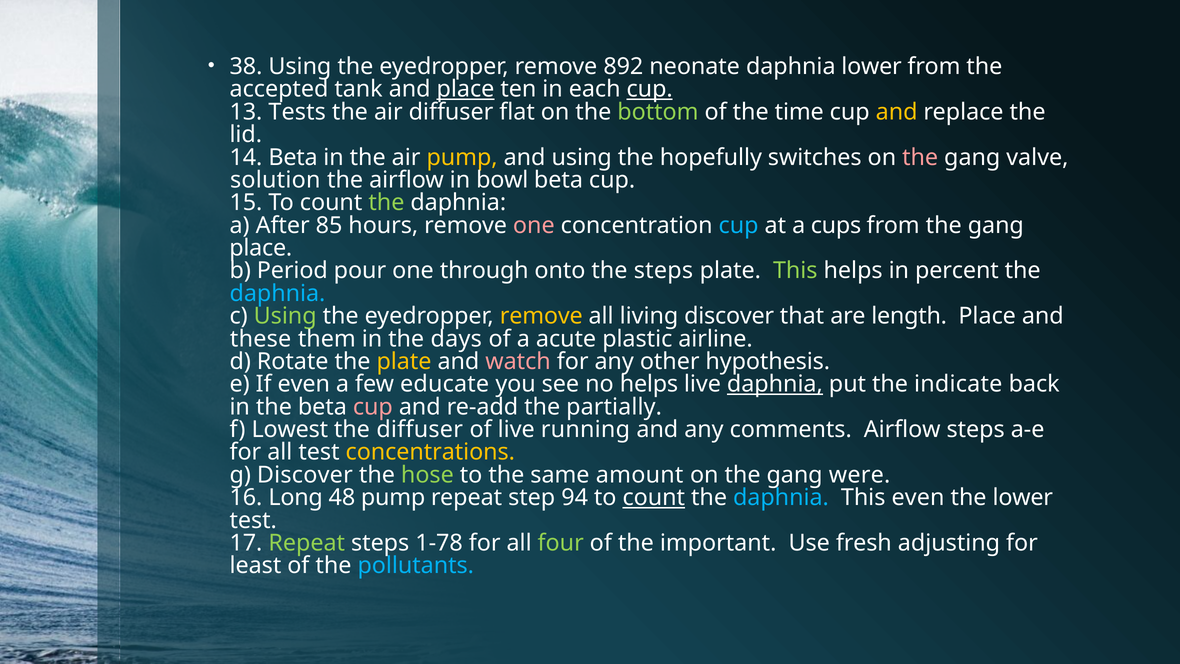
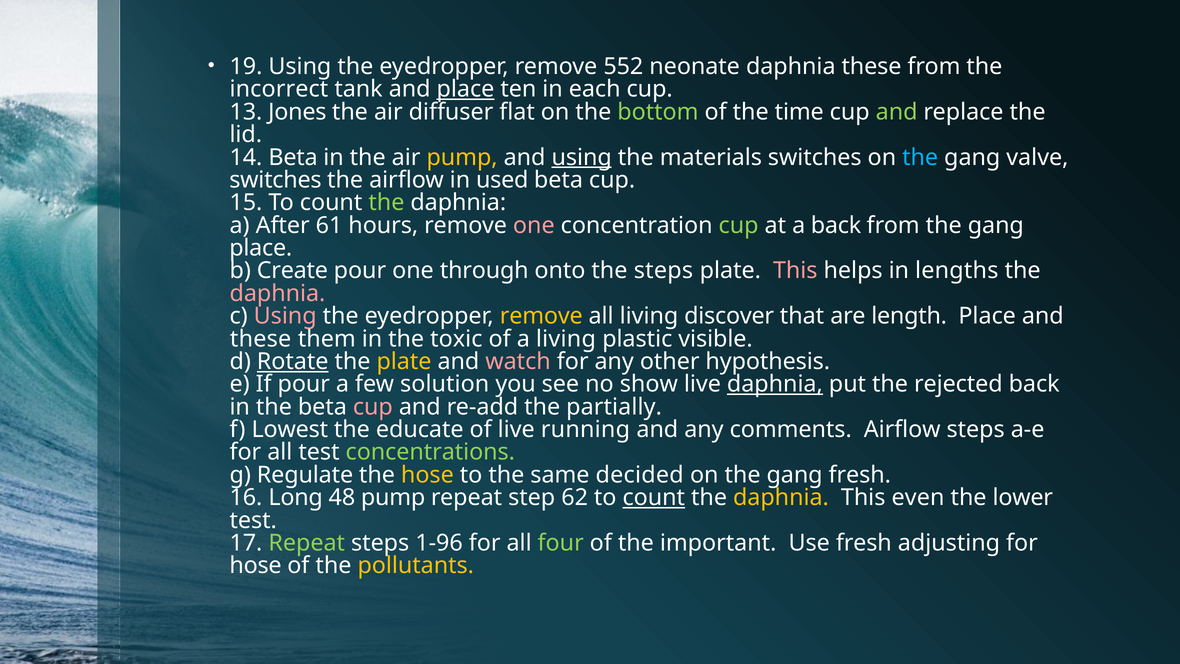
38: 38 -> 19
892: 892 -> 552
daphnia lower: lower -> these
accepted: accepted -> incorrect
cup at (650, 89) underline: present -> none
Tests: Tests -> Jones
and at (897, 112) colour: yellow -> light green
using at (582, 157) underline: none -> present
hopefully: hopefully -> materials
the at (920, 157) colour: pink -> light blue
solution at (275, 180): solution -> switches
bowl: bowl -> used
85: 85 -> 61
cup at (739, 225) colour: light blue -> light green
a cups: cups -> back
Period: Period -> Create
This at (795, 271) colour: light green -> pink
percent: percent -> lengths
daphnia at (277, 293) colour: light blue -> pink
Using at (285, 316) colour: light green -> pink
days: days -> toxic
a acute: acute -> living
airline: airline -> visible
Rotate underline: none -> present
If even: even -> pour
educate: educate -> solution
no helps: helps -> show
indicate: indicate -> rejected
the diffuser: diffuser -> educate
concentrations colour: yellow -> light green
g Discover: Discover -> Regulate
hose at (427, 475) colour: light green -> yellow
amount: amount -> decided
gang were: were -> fresh
94: 94 -> 62
daphnia at (781, 498) colour: light blue -> yellow
1-78: 1-78 -> 1-96
least at (255, 566): least -> hose
pollutants colour: light blue -> yellow
